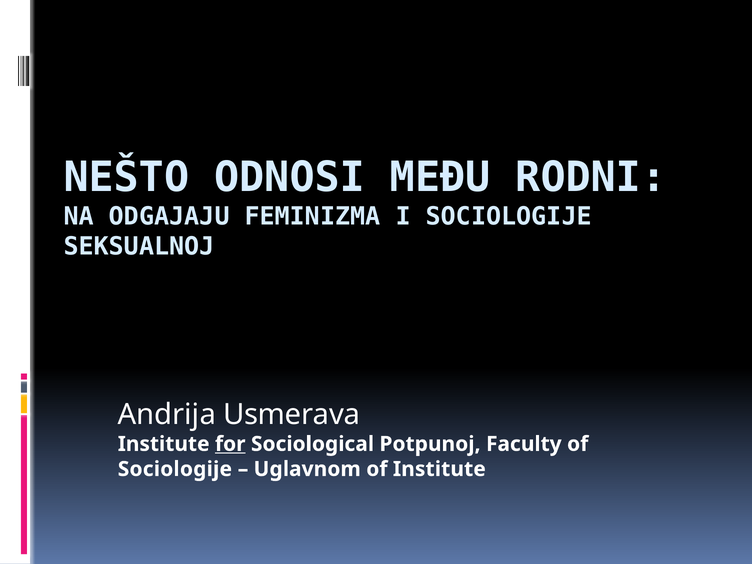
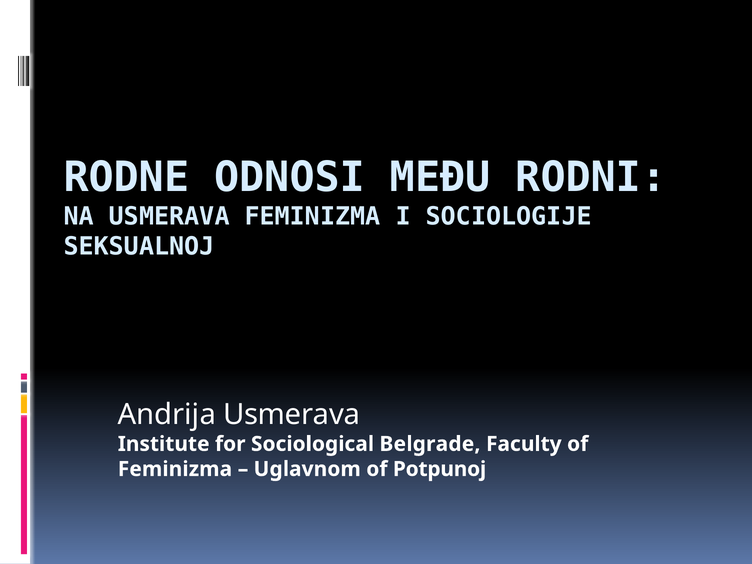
NEŠTO: NEŠTO -> RODNE
NA ODGAJAJU: ODGAJAJU -> USMERAVA
for underline: present -> none
Potpunoj: Potpunoj -> Belgrade
Sociologije at (175, 469): Sociologije -> Feminizma
of Institute: Institute -> Potpunoj
